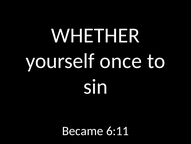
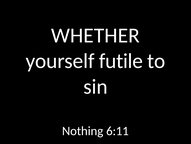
once: once -> futile
Became: Became -> Nothing
